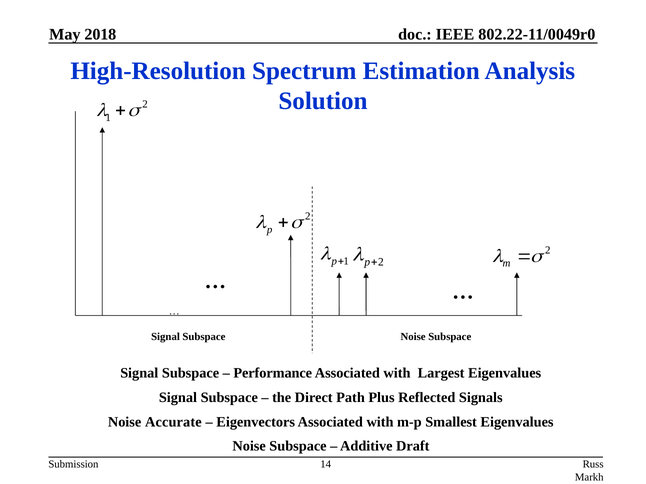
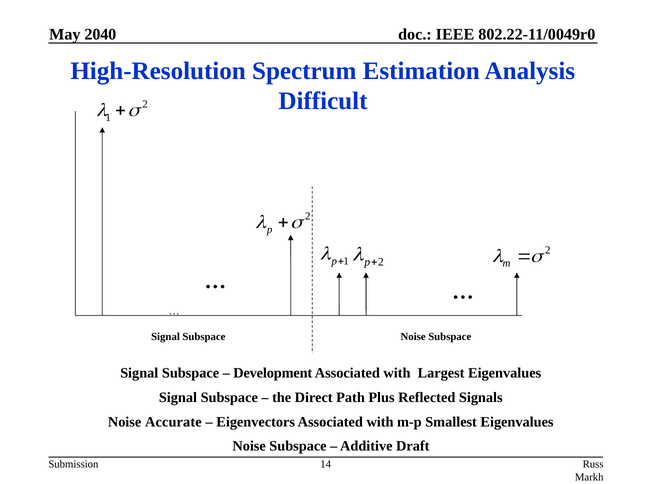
2018: 2018 -> 2040
Solution: Solution -> Difficult
Performance: Performance -> Development
